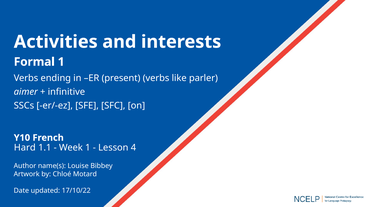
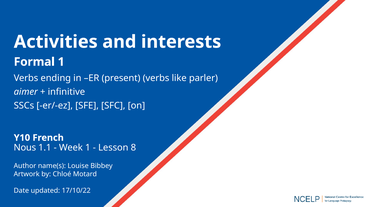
Hard: Hard -> Nous
4: 4 -> 8
